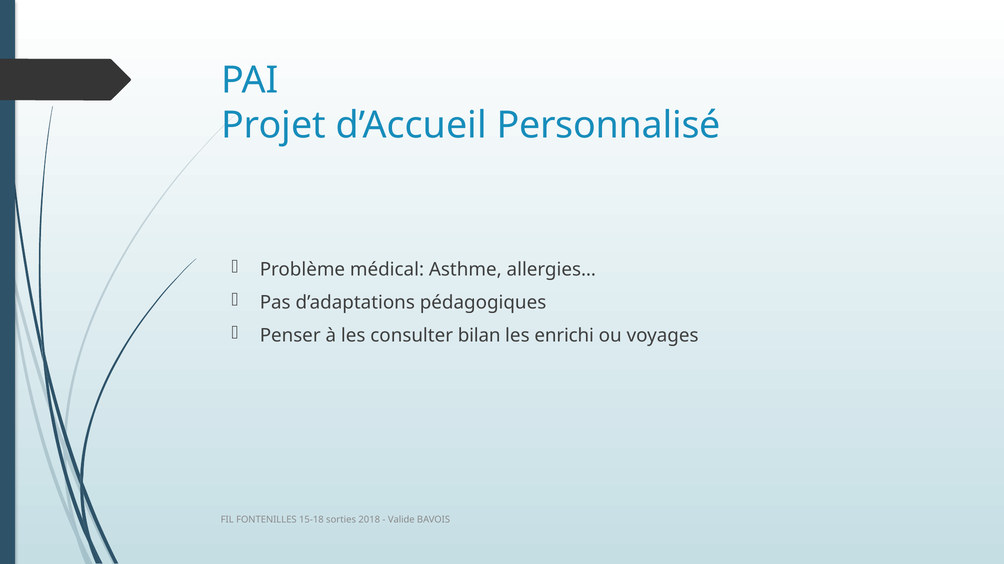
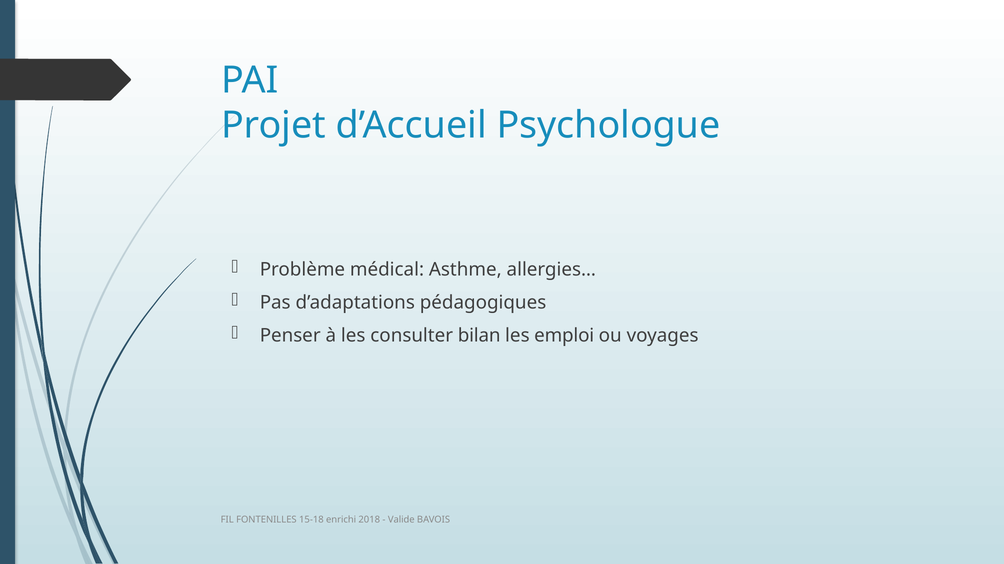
Personnalisé: Personnalisé -> Psychologue
enrichi: enrichi -> emploi
sorties: sorties -> enrichi
